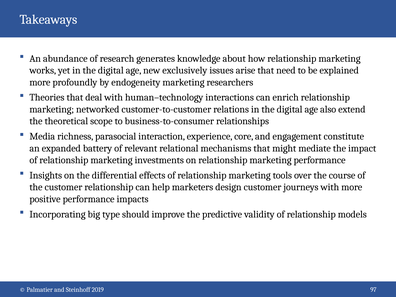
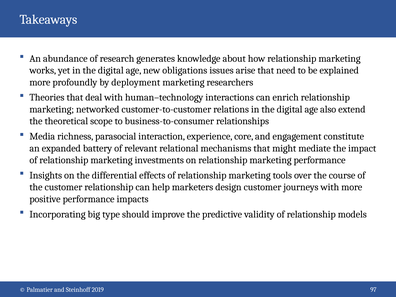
exclusively: exclusively -> obligations
endogeneity: endogeneity -> deployment
